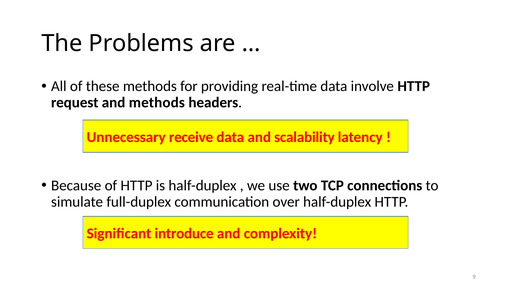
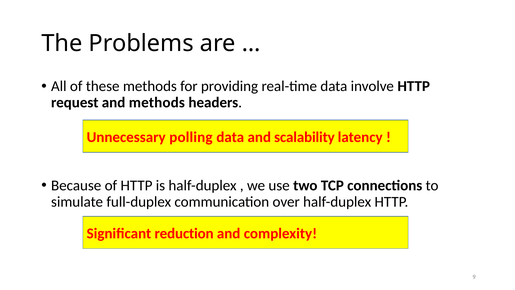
receive: receive -> polling
introduce: introduce -> reduction
